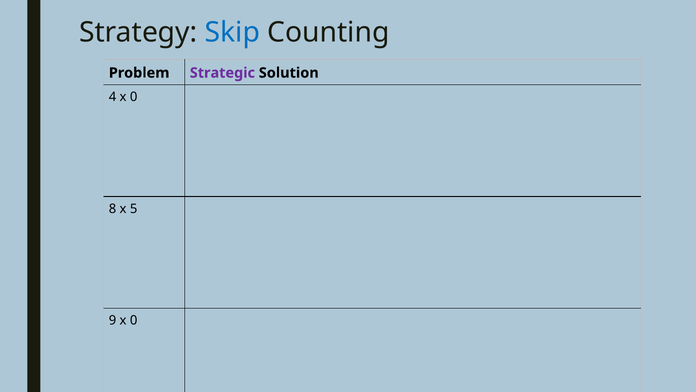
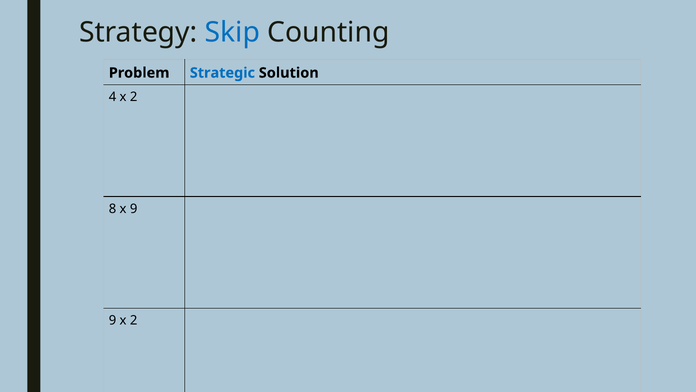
Strategic colour: purple -> blue
4 x 0: 0 -> 2
x 5: 5 -> 9
9 x 0: 0 -> 2
